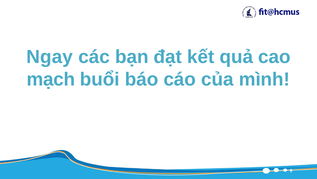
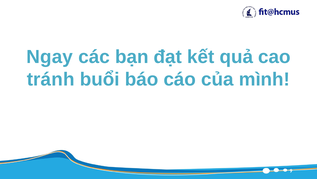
mạch: mạch -> tránh
